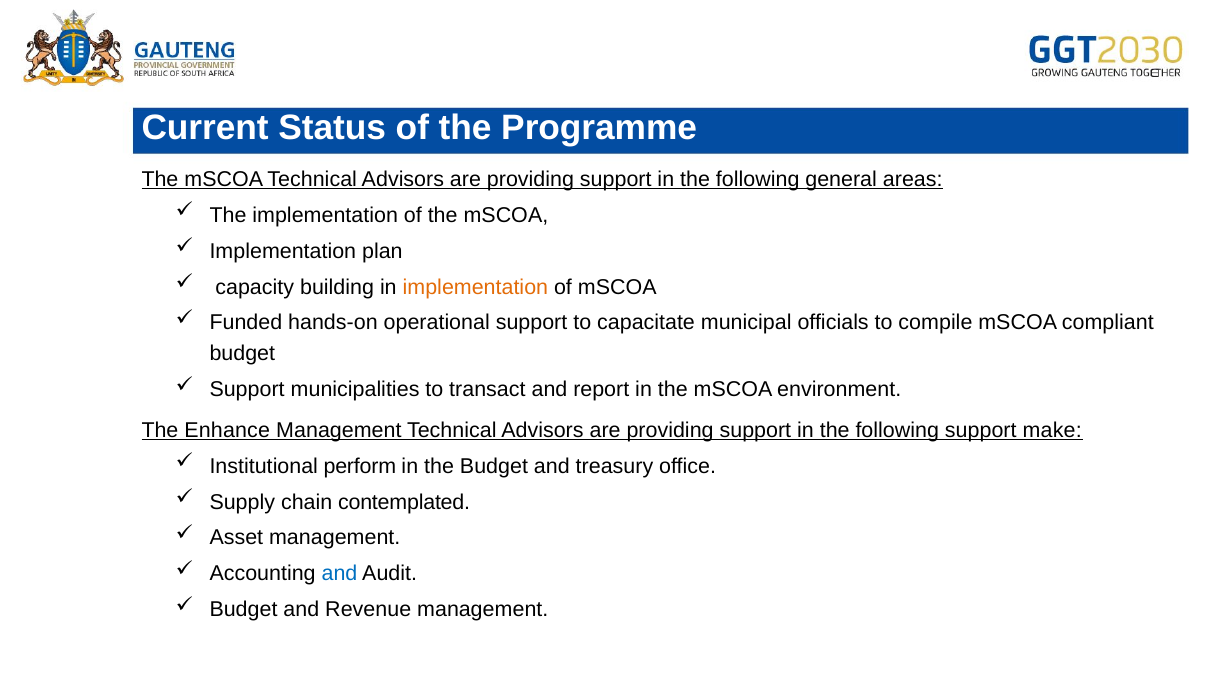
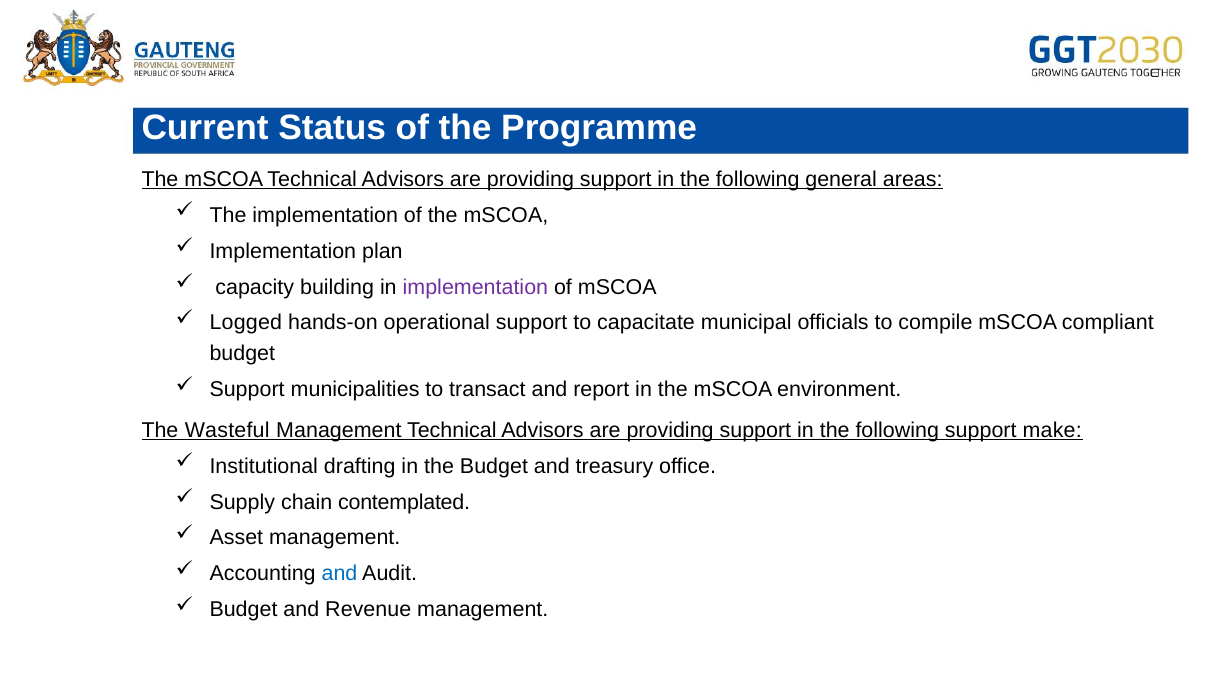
implementation at (475, 287) colour: orange -> purple
Funded: Funded -> Logged
Enhance: Enhance -> Wasteful
perform: perform -> drafting
